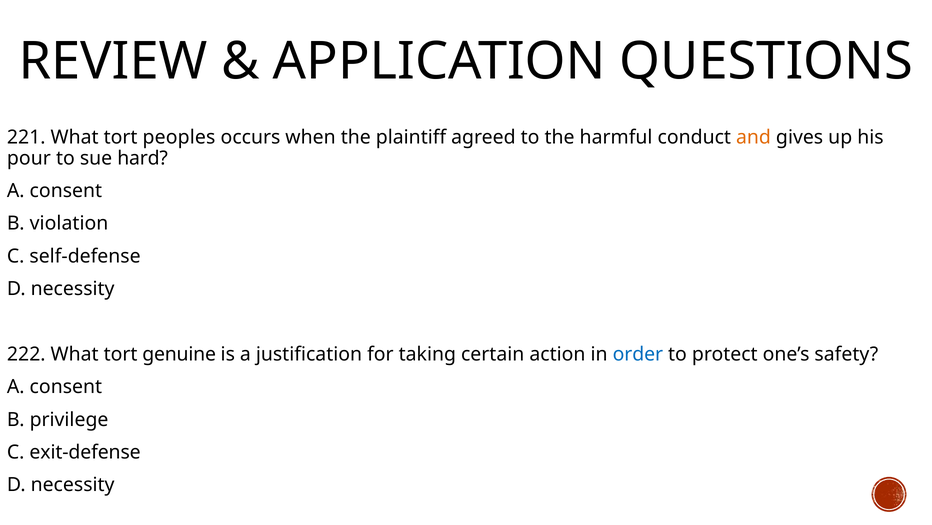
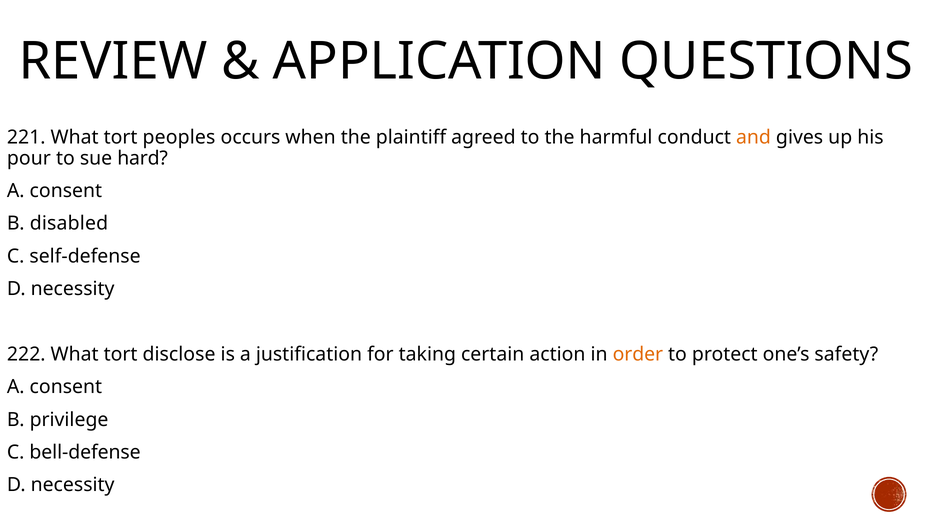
violation: violation -> disabled
genuine: genuine -> disclose
order colour: blue -> orange
exit-defense: exit-defense -> bell-defense
